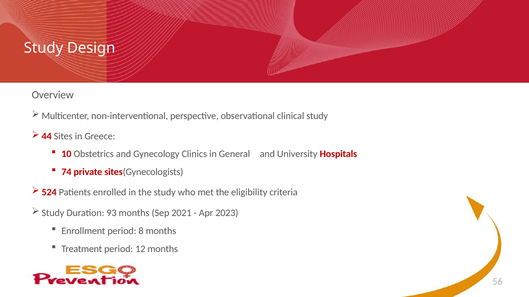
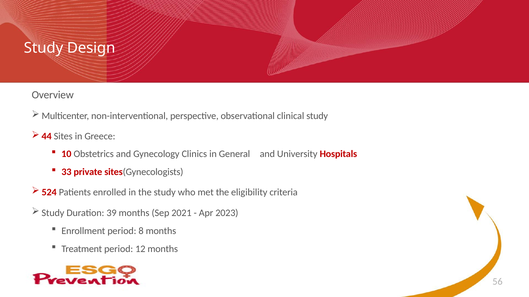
74: 74 -> 33
93: 93 -> 39
